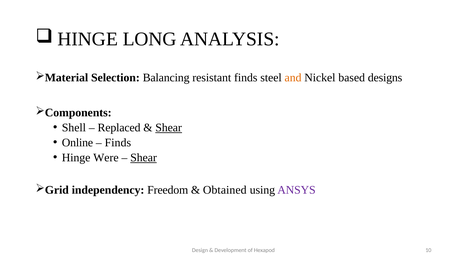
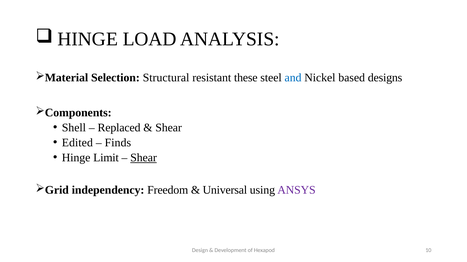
LONG: LONG -> LOAD
Balancing: Balancing -> Structural
resistant finds: finds -> these
and colour: orange -> blue
Shear at (169, 128) underline: present -> none
Online: Online -> Edited
Were: Were -> Limit
Obtained: Obtained -> Universal
